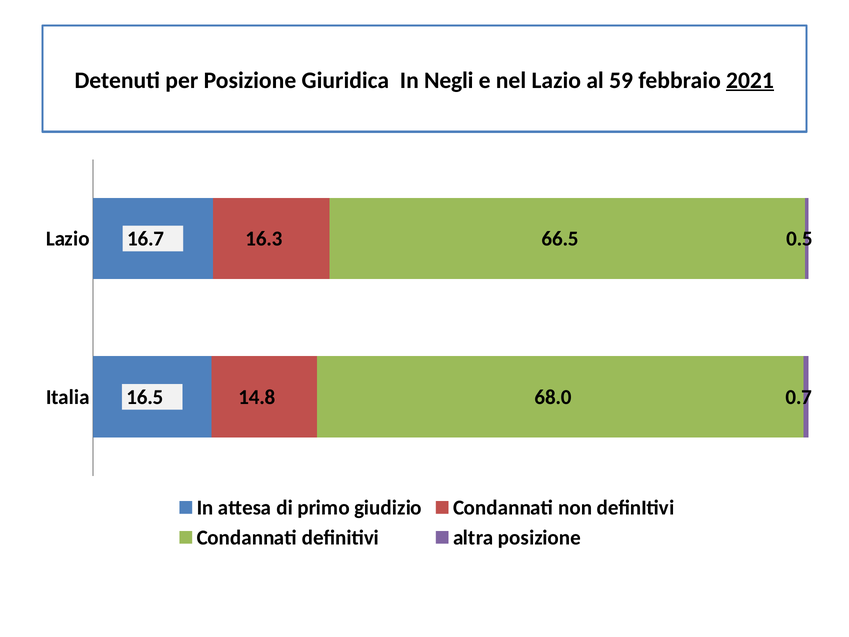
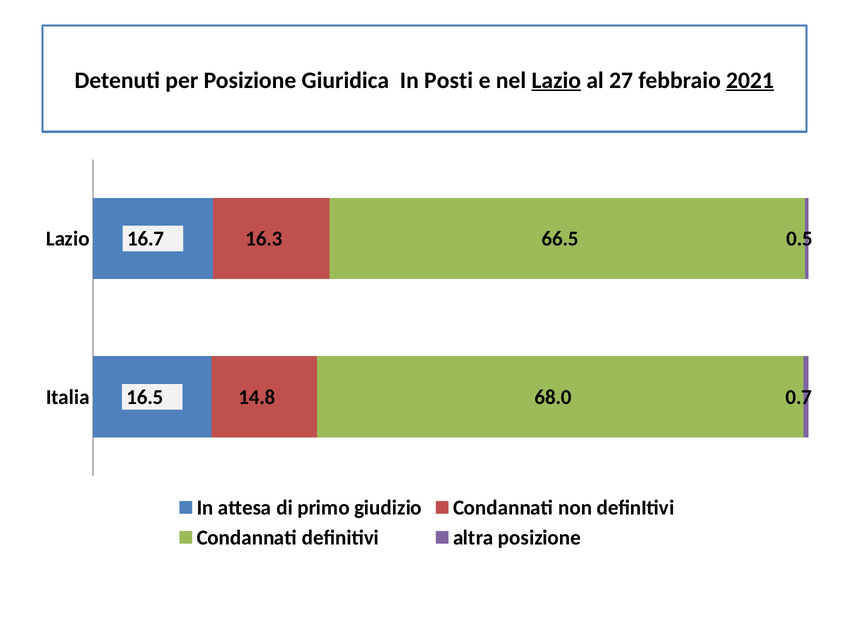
Negli: Negli -> Posti
Lazio at (556, 80) underline: none -> present
59: 59 -> 27
